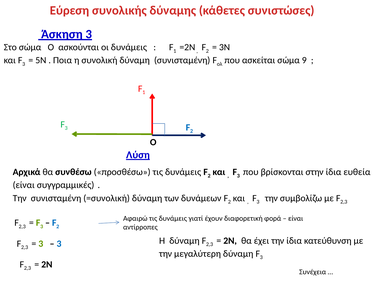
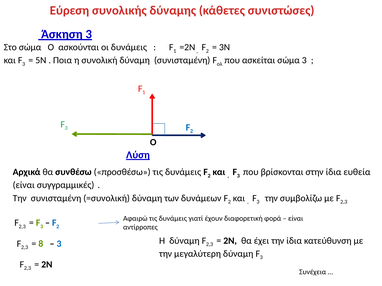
σώμα 9: 9 -> 3
3 at (41, 244): 3 -> 8
